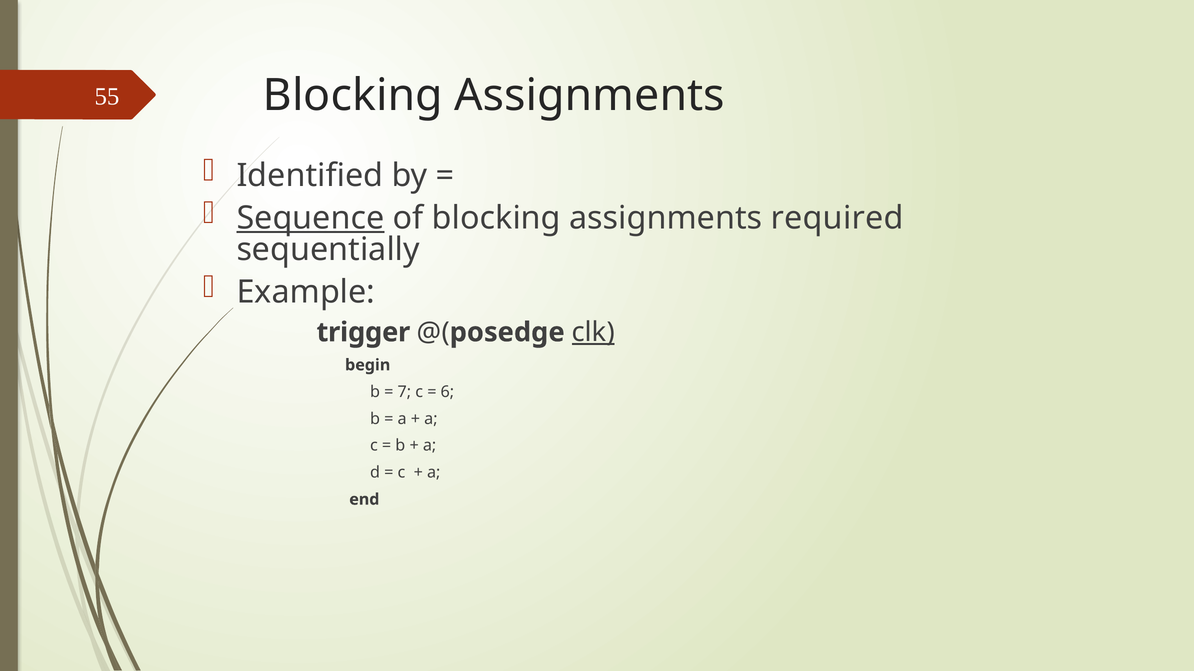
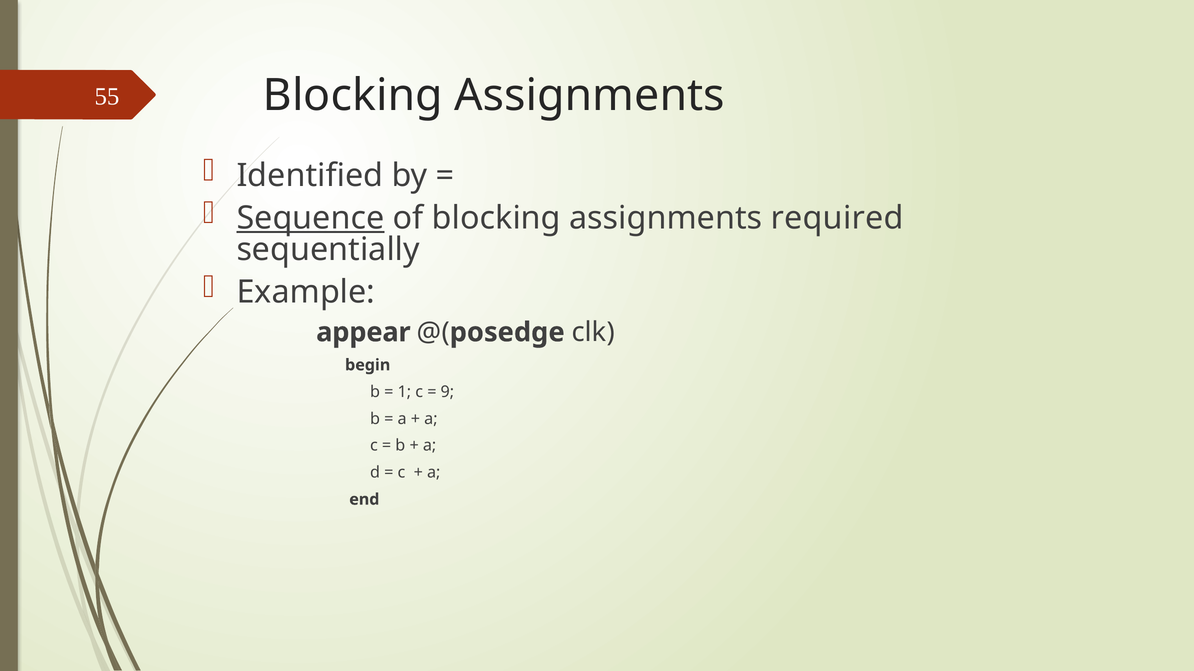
trigger: trigger -> appear
clk underline: present -> none
7: 7 -> 1
6: 6 -> 9
